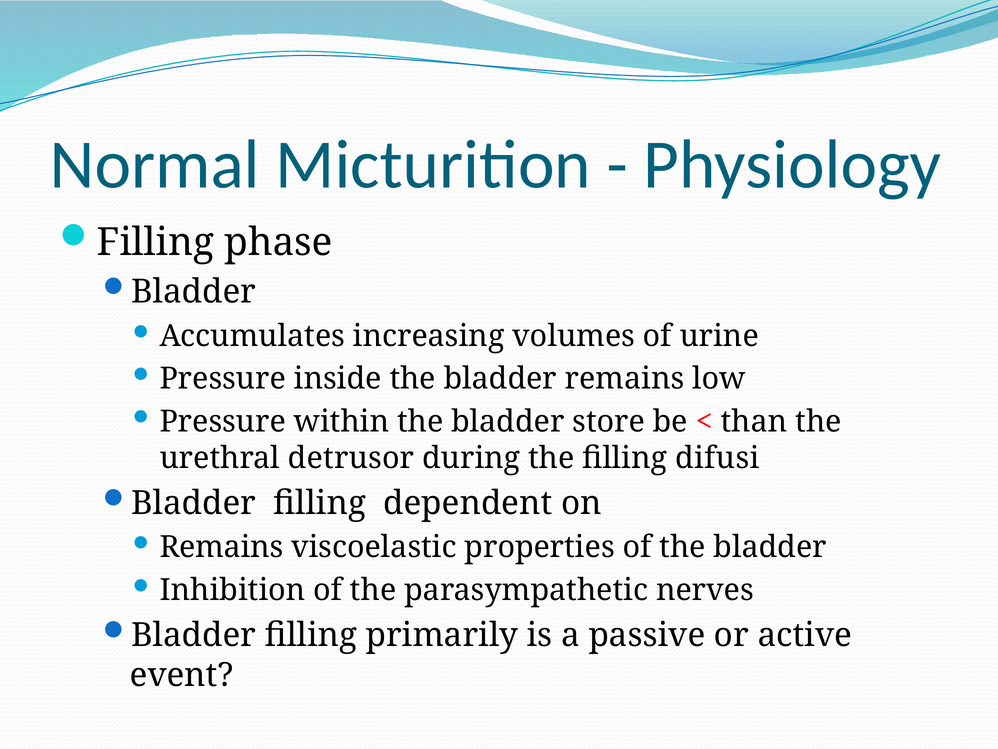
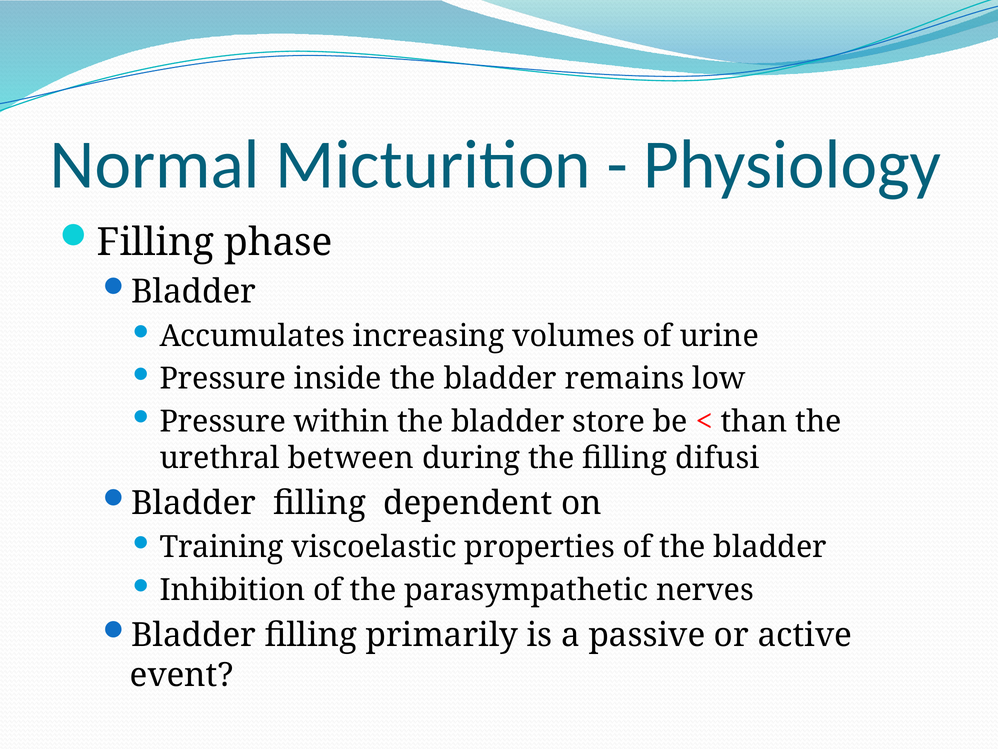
detrusor: detrusor -> between
Remains at (222, 547): Remains -> Training
